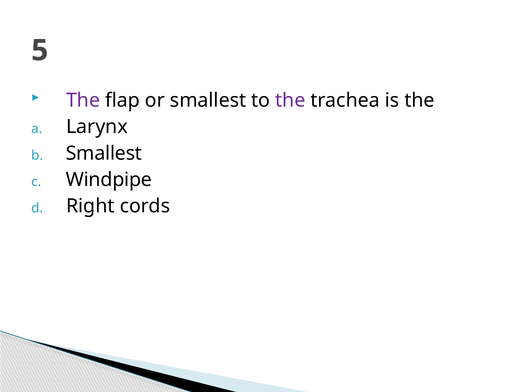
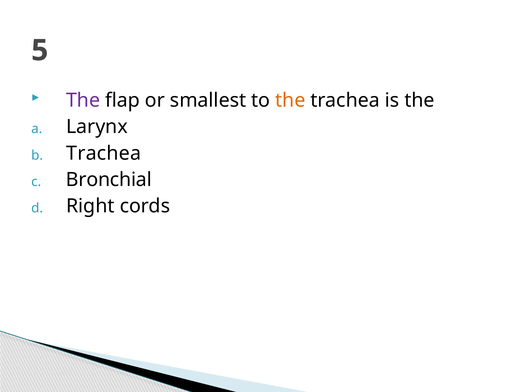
the at (290, 100) colour: purple -> orange
Smallest at (104, 153): Smallest -> Trachea
Windpipe: Windpipe -> Bronchial
